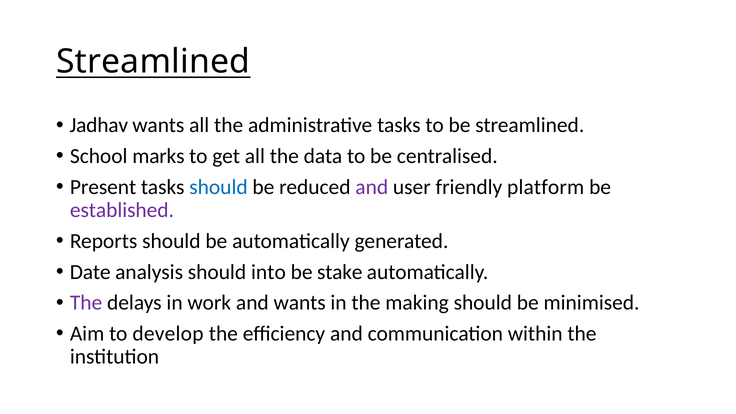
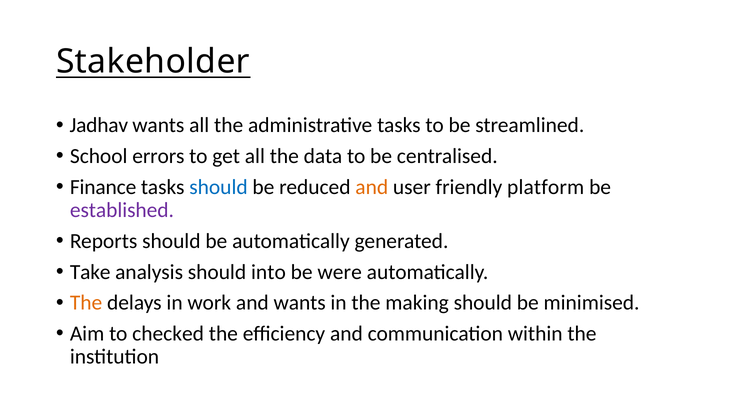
Streamlined at (153, 62): Streamlined -> Stakeholder
marks: marks -> errors
Present: Present -> Finance
and at (372, 187) colour: purple -> orange
Date: Date -> Take
stake: stake -> were
The at (86, 303) colour: purple -> orange
develop: develop -> checked
